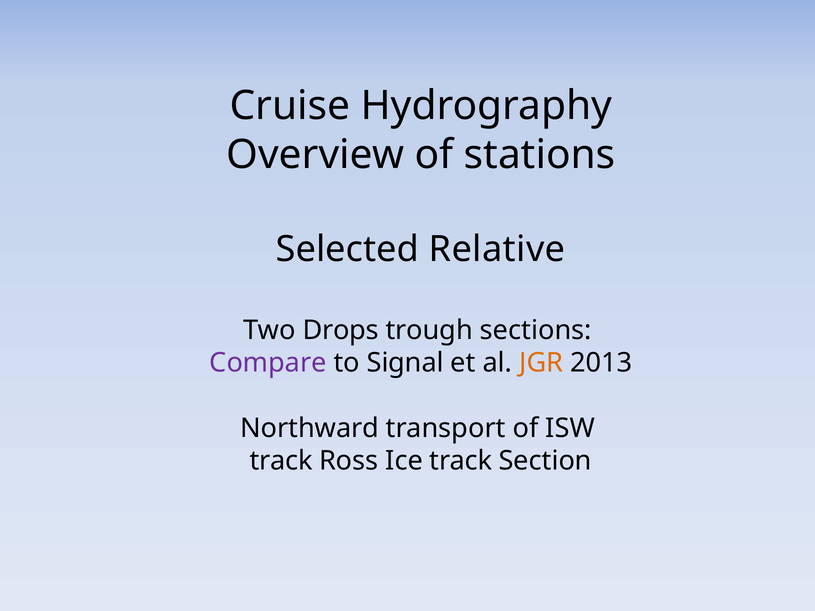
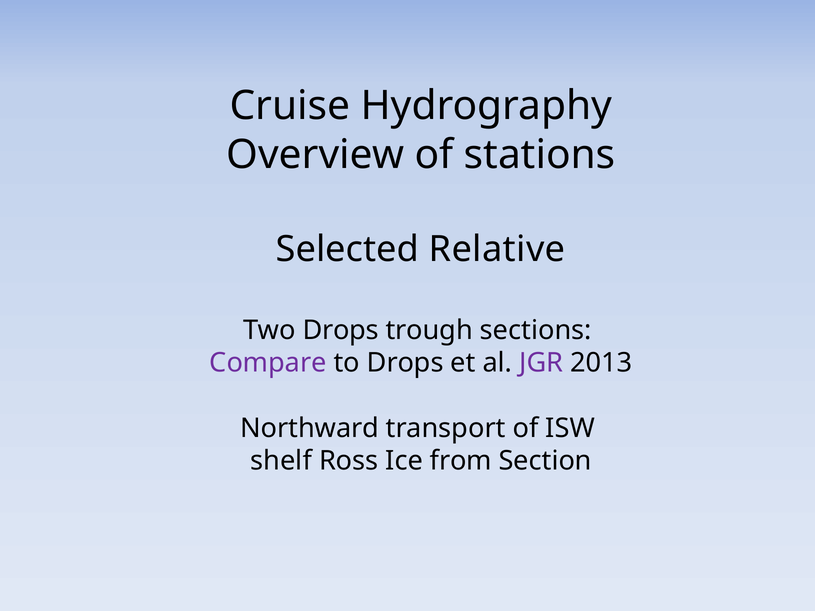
to Signal: Signal -> Drops
JGR colour: orange -> purple
track at (281, 461): track -> shelf
Ice track: track -> from
